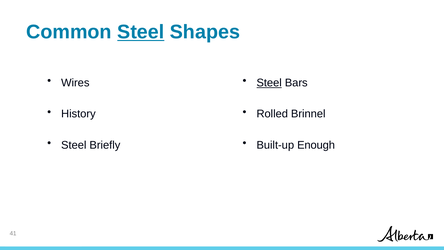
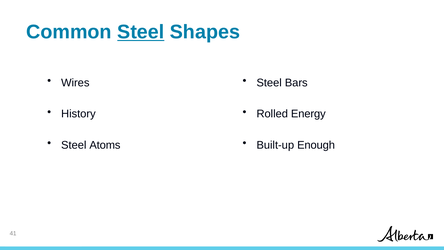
Steel at (269, 83) underline: present -> none
Brinnel: Brinnel -> Energy
Briefly: Briefly -> Atoms
